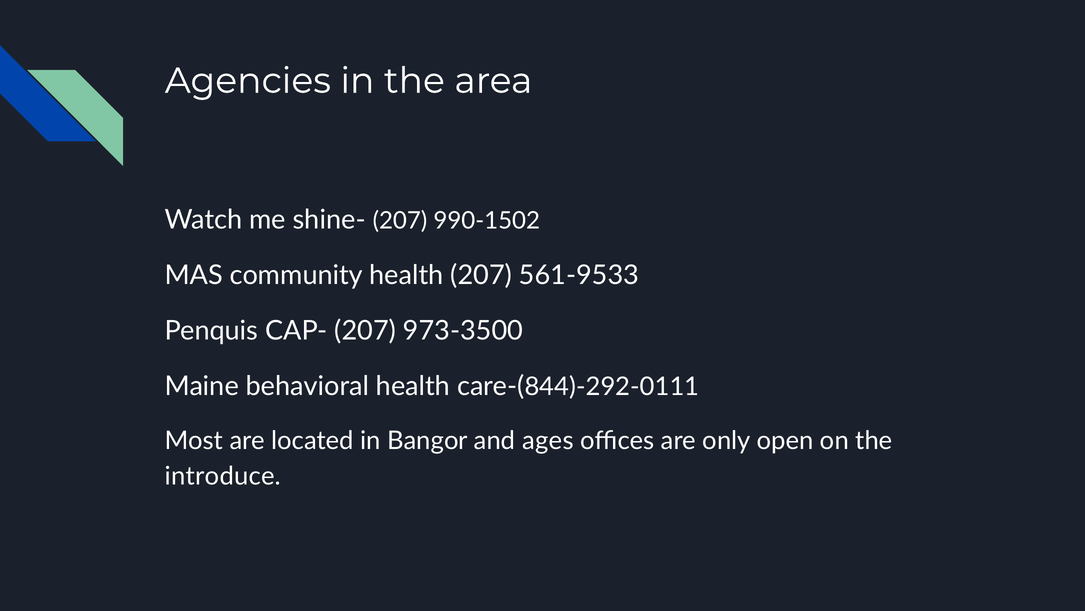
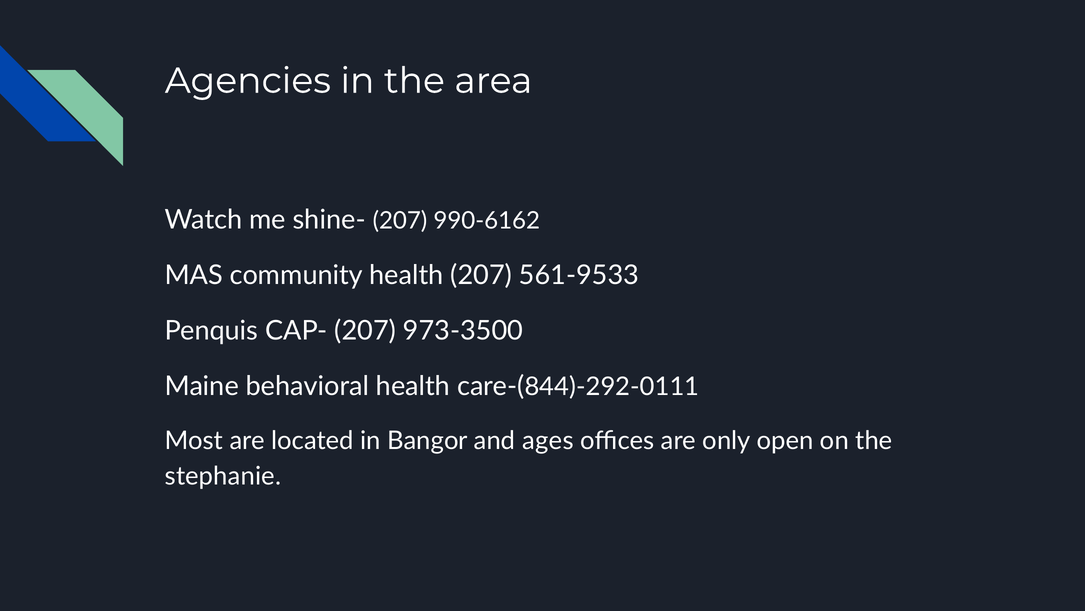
990-1502: 990-1502 -> 990-6162
introduce: introduce -> stephanie
